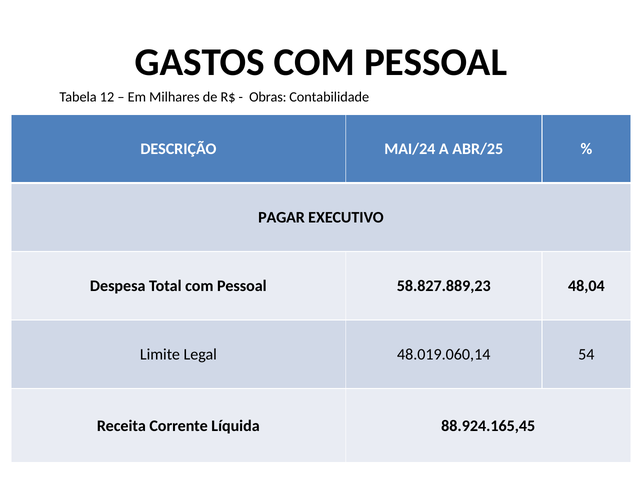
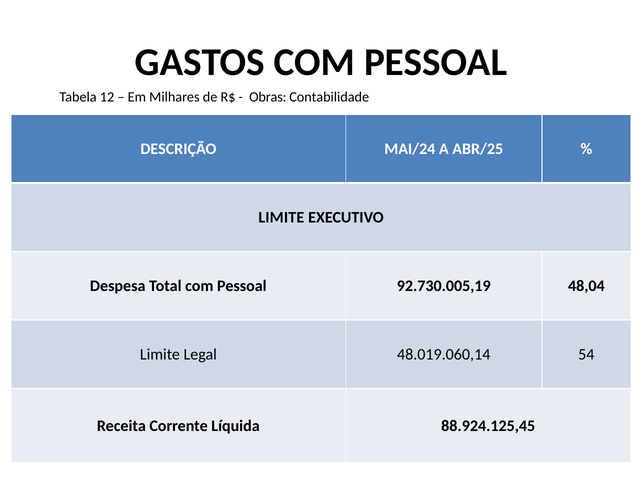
PAGAR at (281, 217): PAGAR -> LIMITE
58.827.889,23: 58.827.889,23 -> 92.730.005,19
88.924.165,45: 88.924.165,45 -> 88.924.125,45
